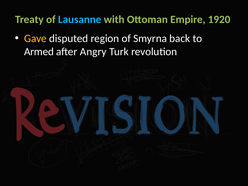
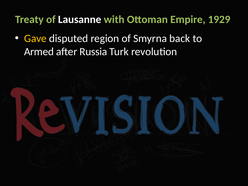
Lausanne colour: light blue -> white
1920: 1920 -> 1929
Angry: Angry -> Russia
